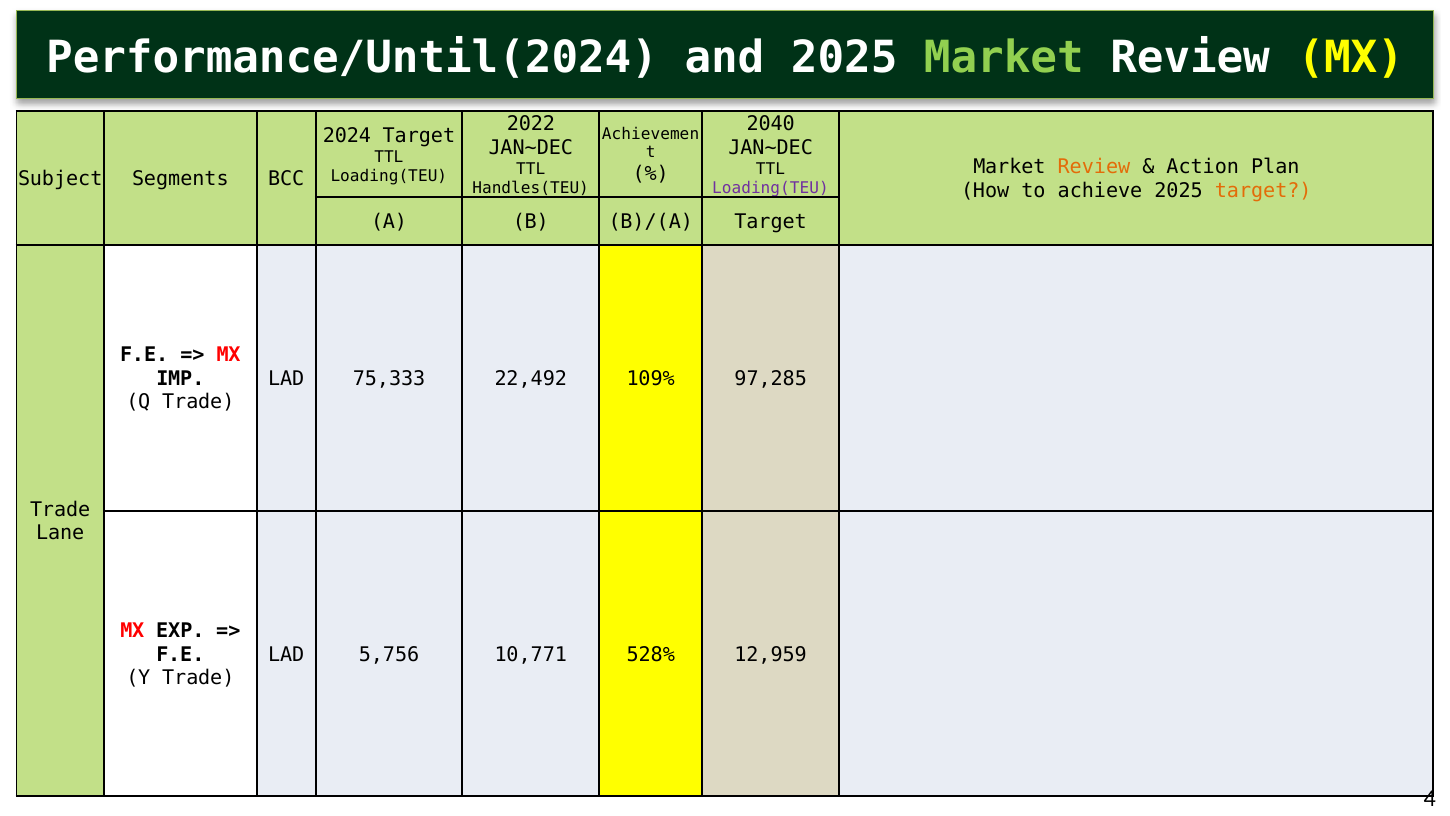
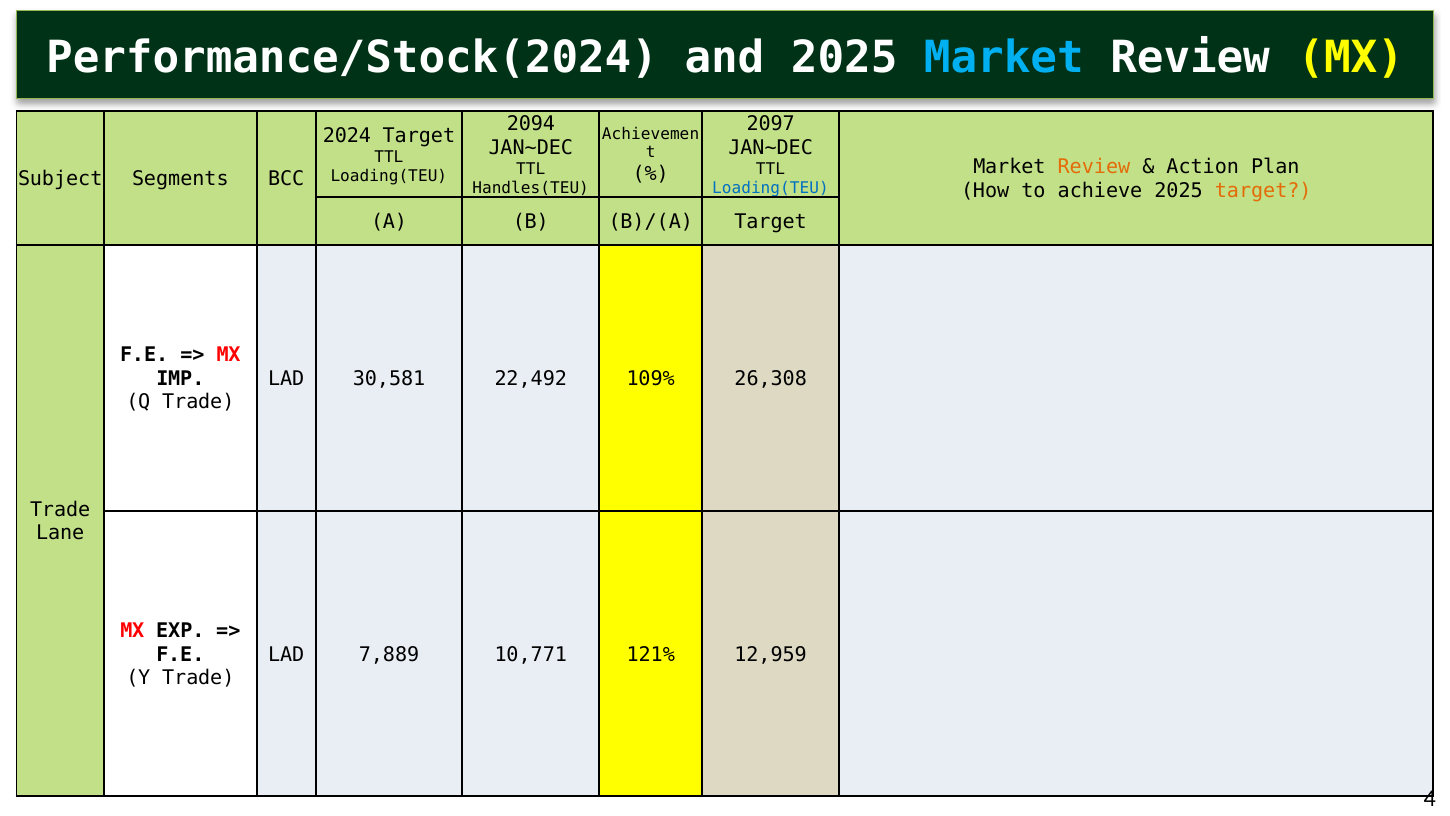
Performance/Until(2024: Performance/Until(2024 -> Performance/Stock(2024
Market at (1004, 58) colour: light green -> light blue
2022: 2022 -> 2094
2040: 2040 -> 2097
Loading(TEU at (770, 188) colour: purple -> blue
75,333: 75,333 -> 30,581
97,285: 97,285 -> 26,308
5,756: 5,756 -> 7,889
528%: 528% -> 121%
